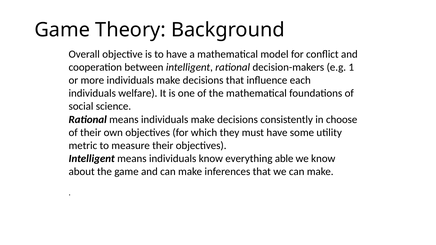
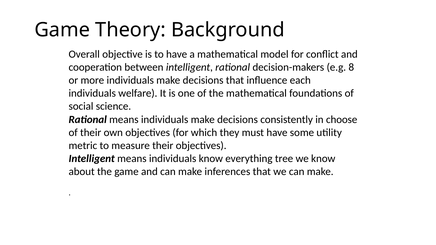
1: 1 -> 8
able: able -> tree
